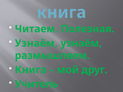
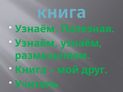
Читаем at (36, 29): Читаем -> Узнаём
